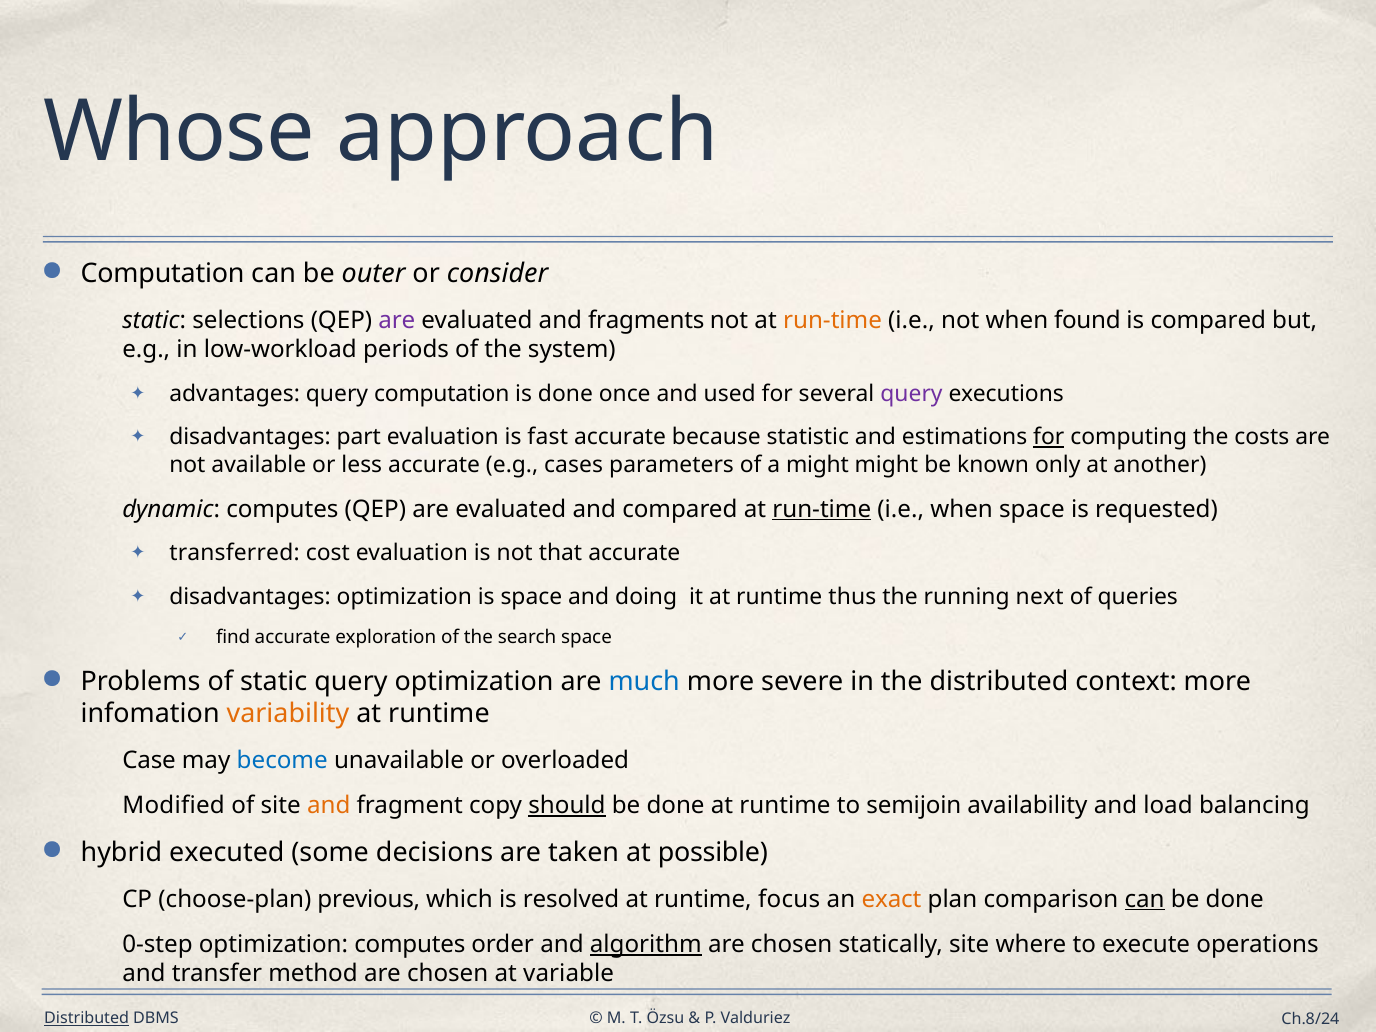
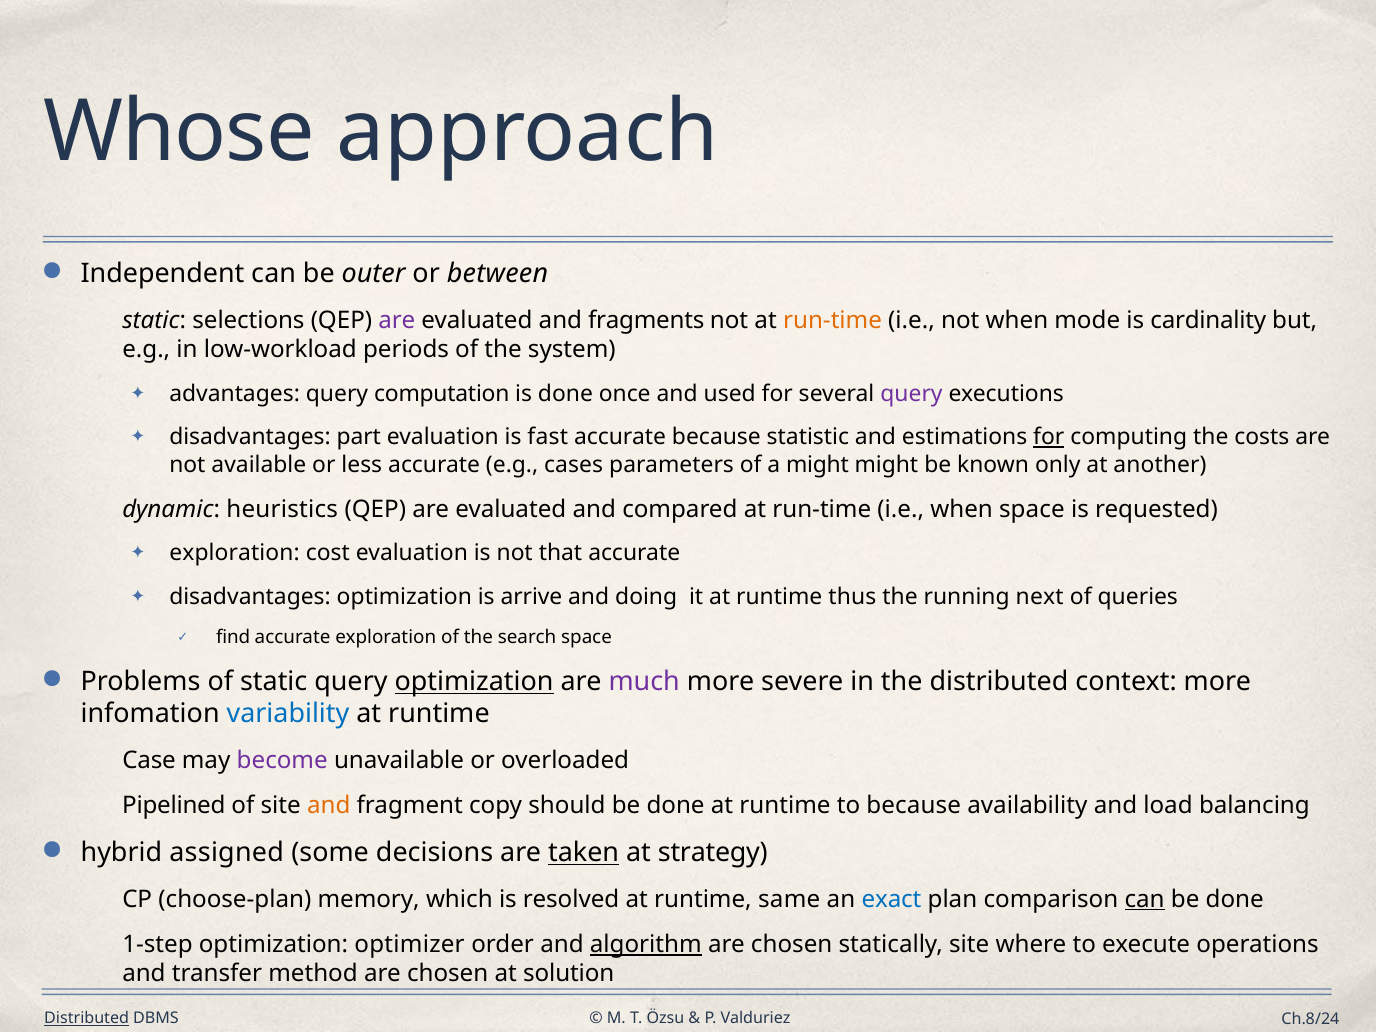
Computation at (163, 274): Computation -> Independent
consider: consider -> between
found: found -> mode
is compared: compared -> cardinality
dynamic computes: computes -> heuristics
run-time at (822, 509) underline: present -> none
transferred at (235, 553): transferred -> exploration
is space: space -> arrive
optimization at (474, 682) underline: none -> present
much colour: blue -> purple
variability colour: orange -> blue
become colour: blue -> purple
Modified: Modified -> Pipelined
should underline: present -> none
to semijoin: semijoin -> because
executed: executed -> assigned
taken underline: none -> present
possible: possible -> strategy
previous: previous -> memory
focus: focus -> same
exact colour: orange -> blue
0-step: 0-step -> 1-step
optimization computes: computes -> optimizer
variable: variable -> solution
